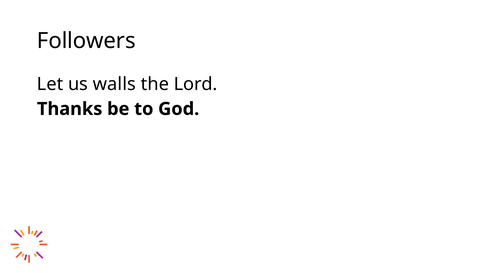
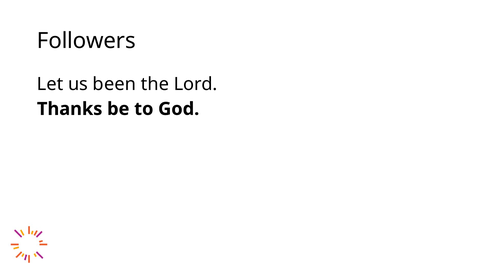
walls: walls -> been
